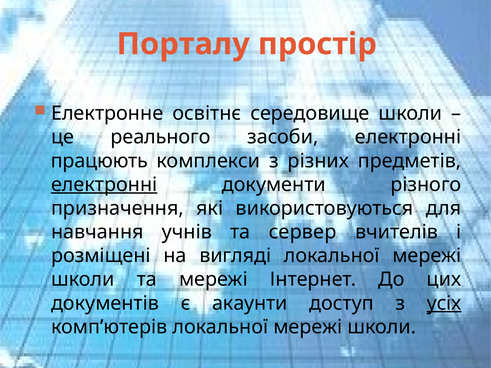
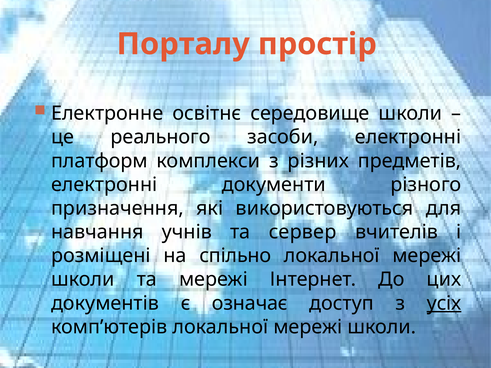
працюють: працюють -> платформ
електронні at (104, 185) underline: present -> none
вигляді: вигляді -> спільно
акаунти: акаунти -> означає
